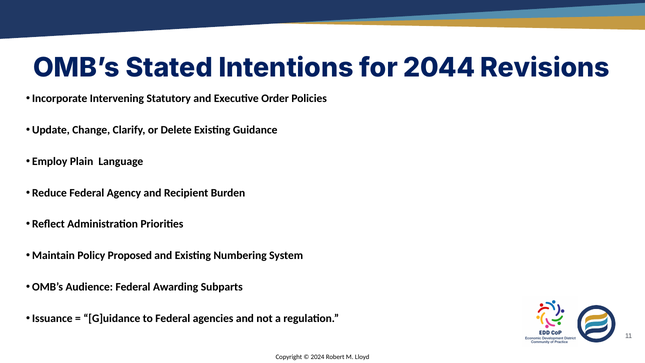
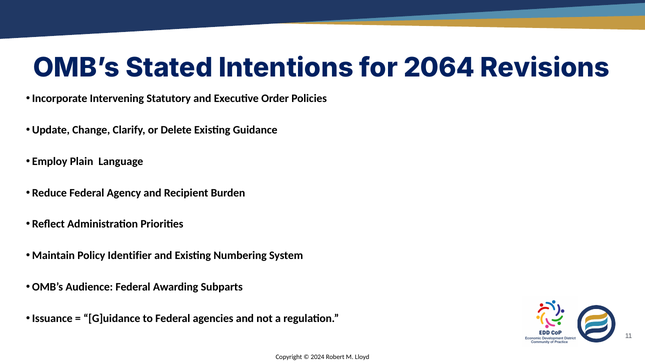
2044: 2044 -> 2064
Proposed: Proposed -> Identifier
